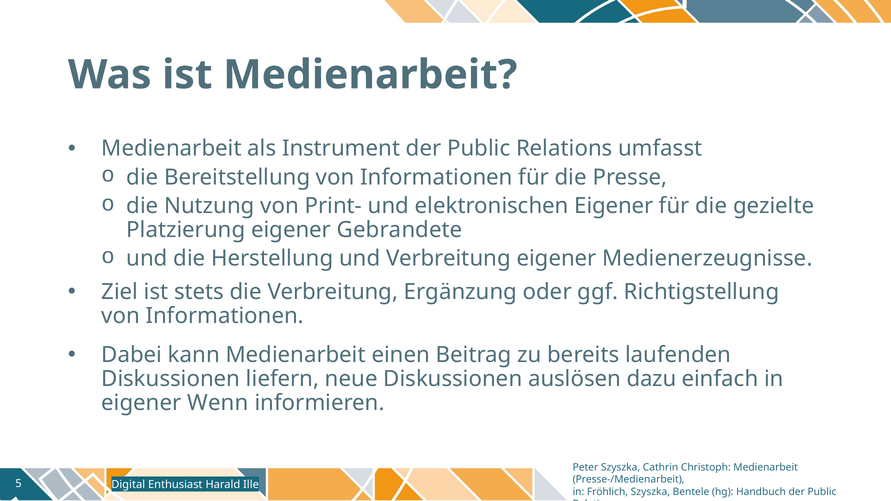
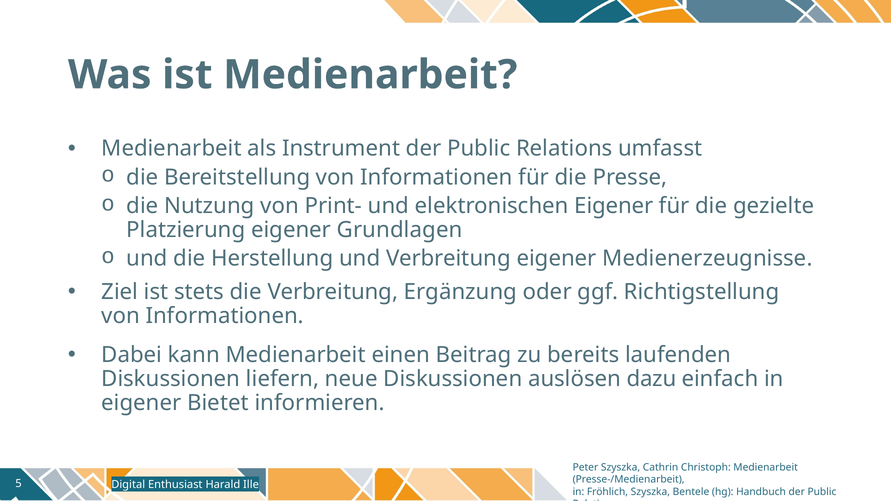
Gebrandete: Gebrandete -> Grundlagen
Wenn: Wenn -> Bietet
